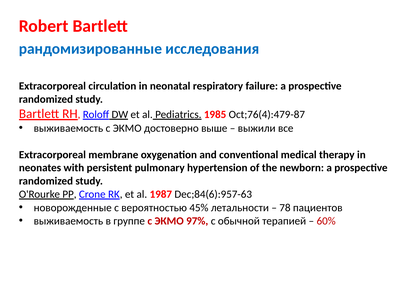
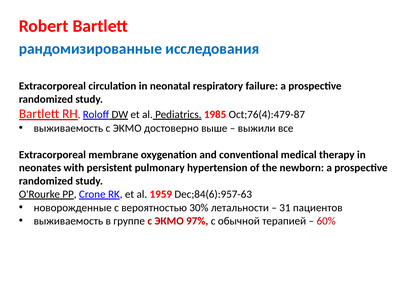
1987: 1987 -> 1959
45%: 45% -> 30%
78: 78 -> 31
